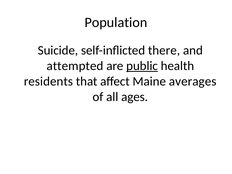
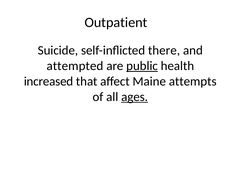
Population: Population -> Outpatient
residents: residents -> increased
averages: averages -> attempts
ages underline: none -> present
